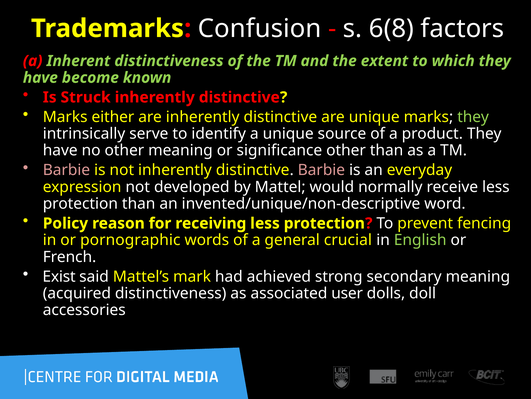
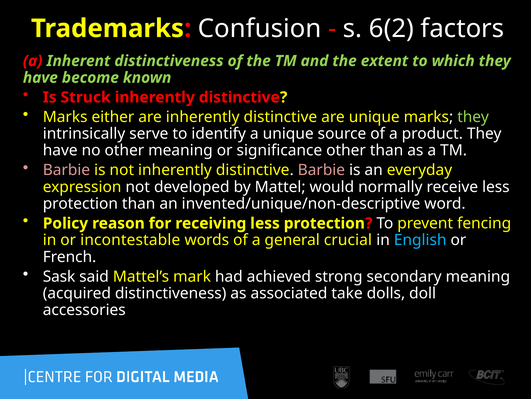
6(8: 6(8 -> 6(2
pornographic: pornographic -> incontestable
English colour: light green -> light blue
Exist: Exist -> Sask
user: user -> take
